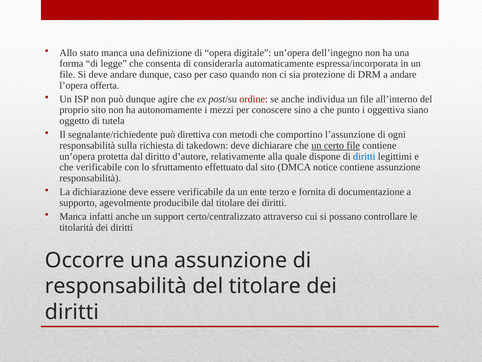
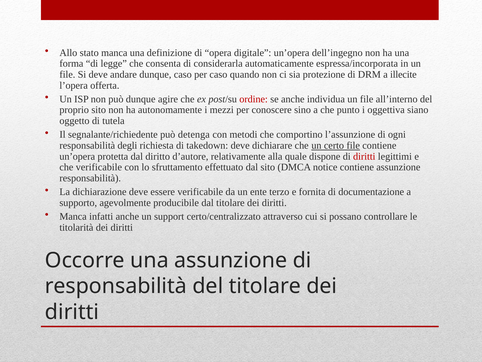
a andare: andare -> illecite
direttiva: direttiva -> detenga
sulla: sulla -> degli
diritti at (364, 156) colour: blue -> red
